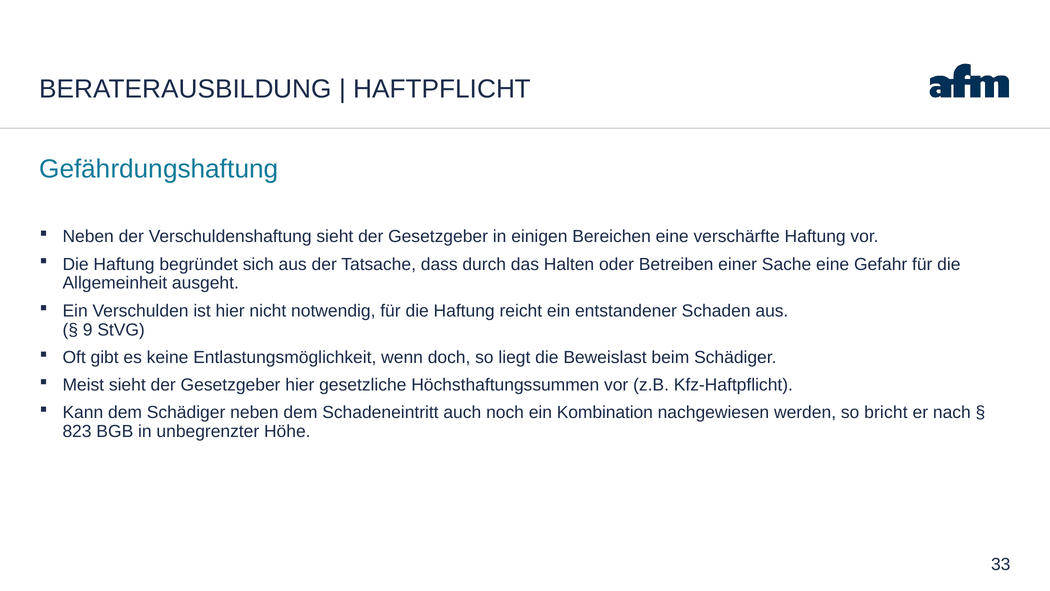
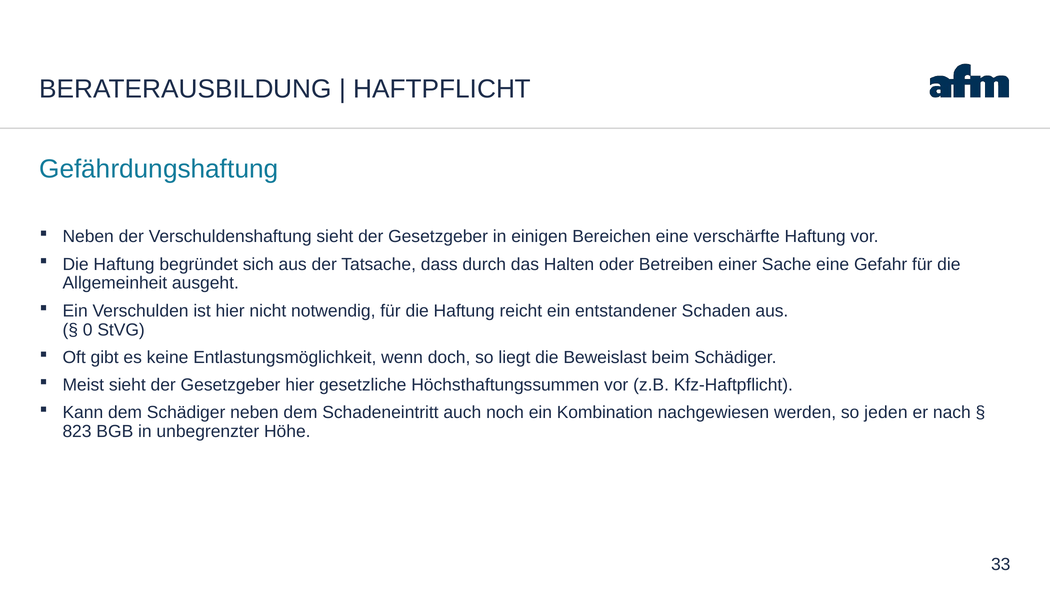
9: 9 -> 0
bricht: bricht -> jeden
